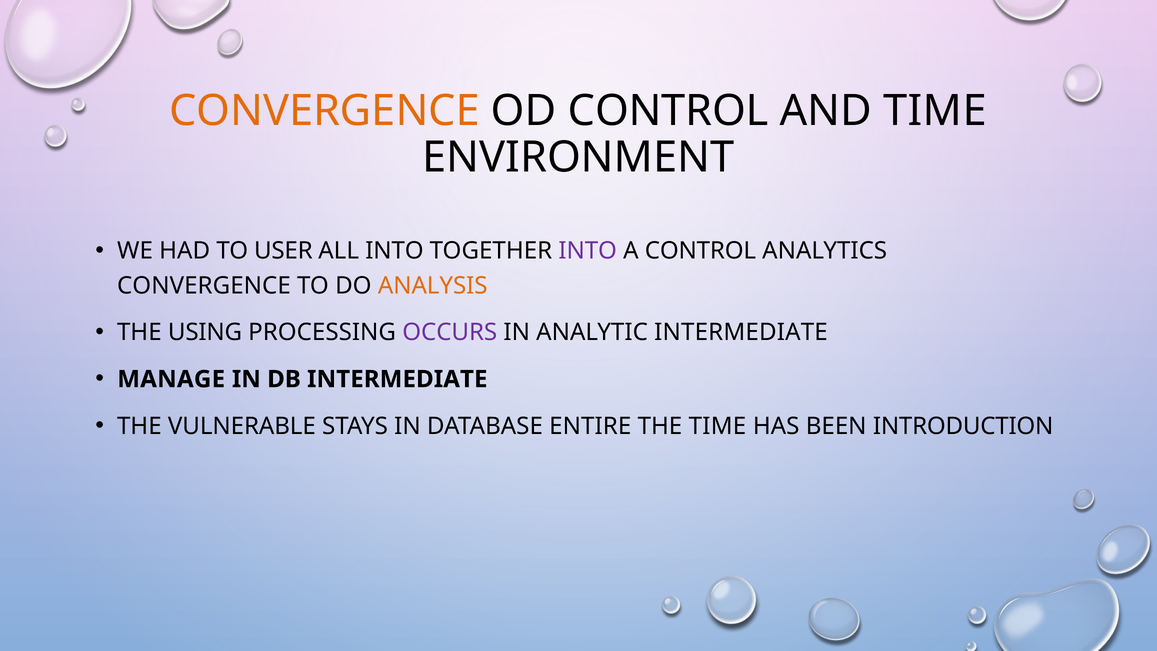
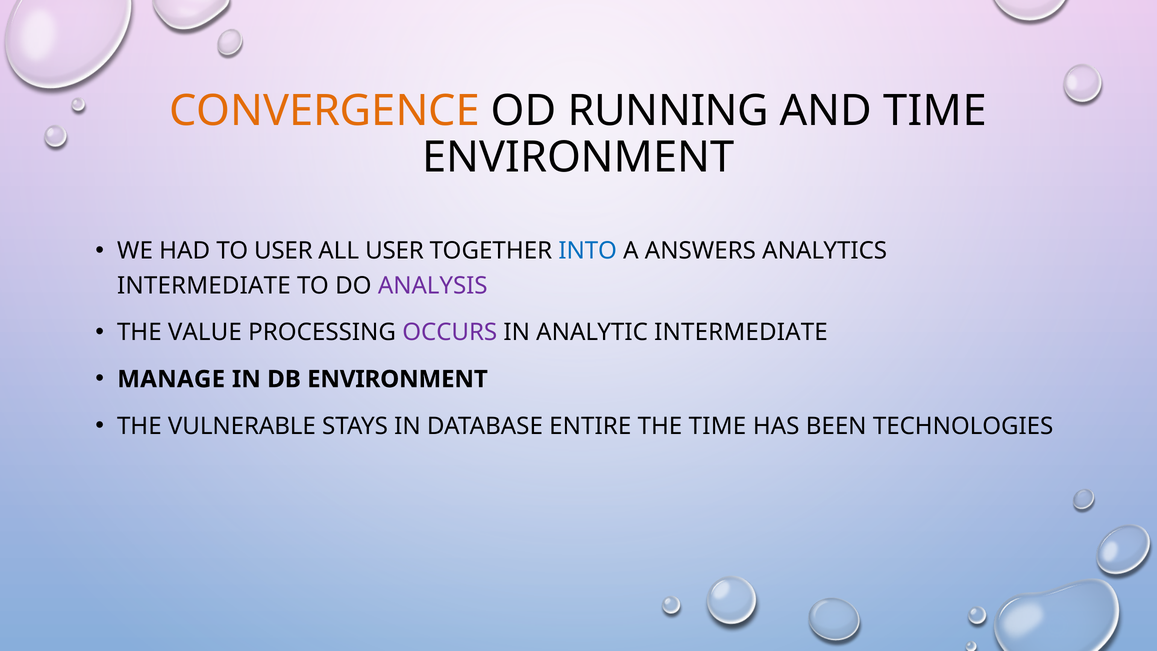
OD CONTROL: CONTROL -> RUNNING
ALL INTO: INTO -> USER
INTO at (588, 251) colour: purple -> blue
A CONTROL: CONTROL -> ANSWERS
CONVERGENCE at (204, 286): CONVERGENCE -> INTERMEDIATE
ANALYSIS colour: orange -> purple
USING: USING -> VALUE
DB INTERMEDIATE: INTERMEDIATE -> ENVIRONMENT
INTRODUCTION: INTRODUCTION -> TECHNOLOGIES
